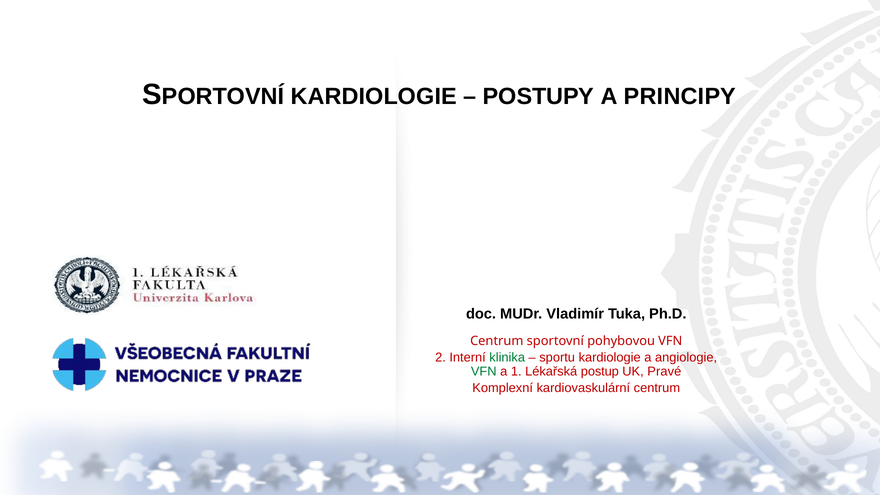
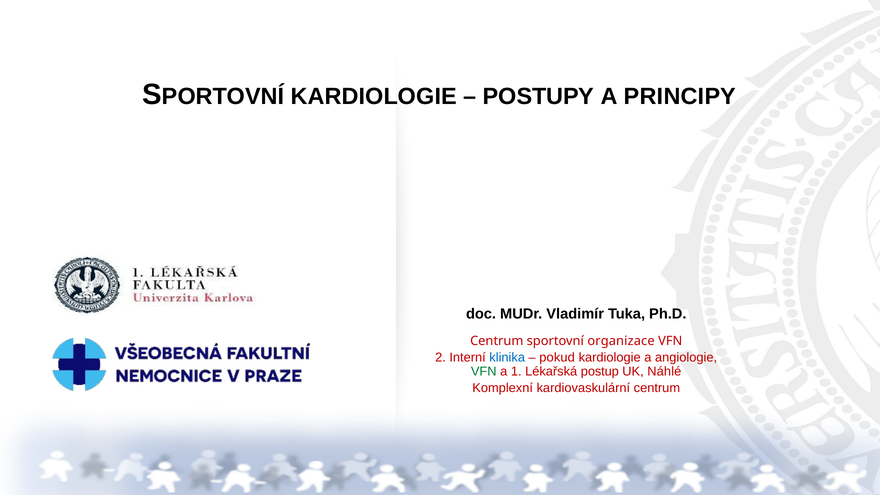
pohybovou: pohybovou -> organizace
klinika colour: green -> blue
sportu: sportu -> pokud
Pravé: Pravé -> Náhlé
